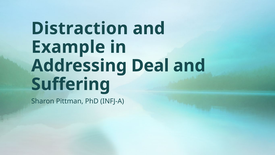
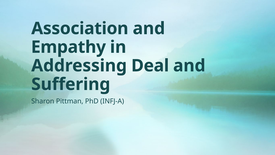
Distraction: Distraction -> Association
Example: Example -> Empathy
